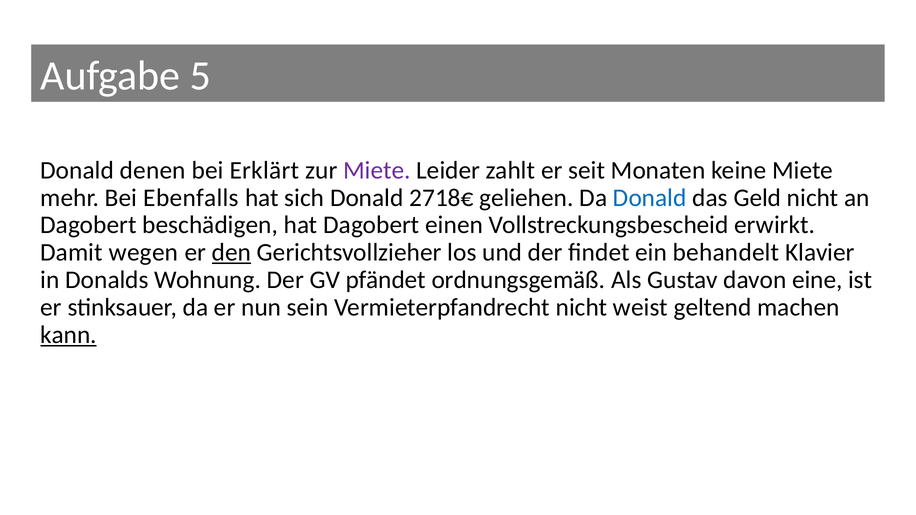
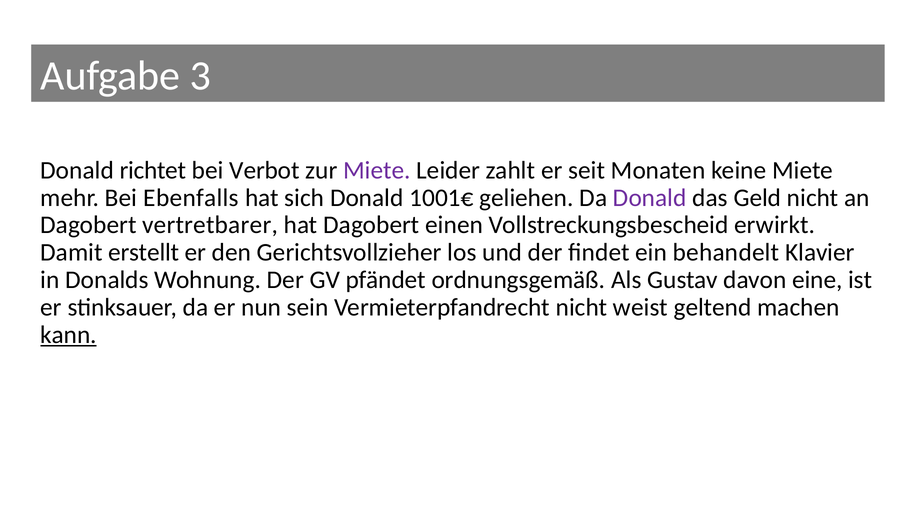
5: 5 -> 3
denen: denen -> richtet
Erklärt: Erklärt -> Verbot
2718€: 2718€ -> 1001€
Donald at (650, 198) colour: blue -> purple
beschädigen: beschädigen -> vertretbarer
wegen: wegen -> erstellt
den underline: present -> none
